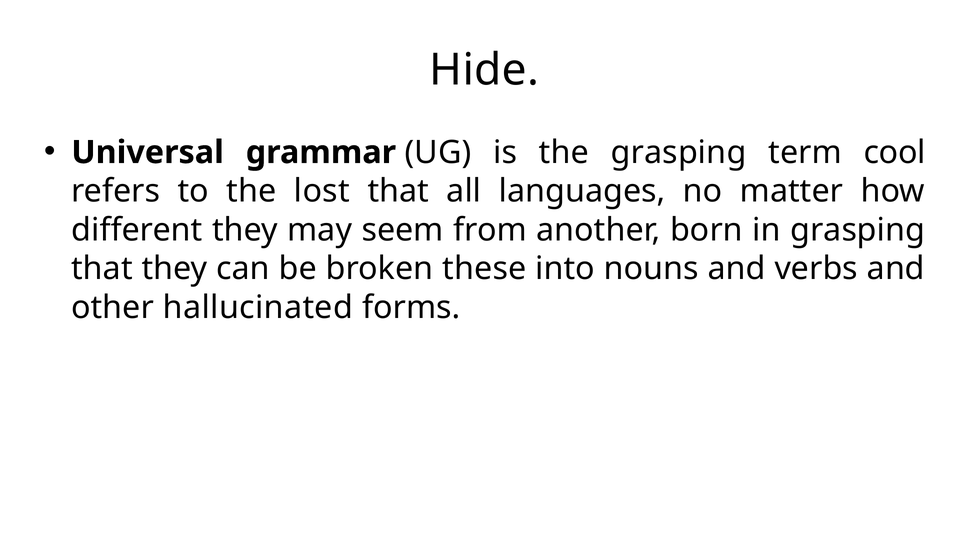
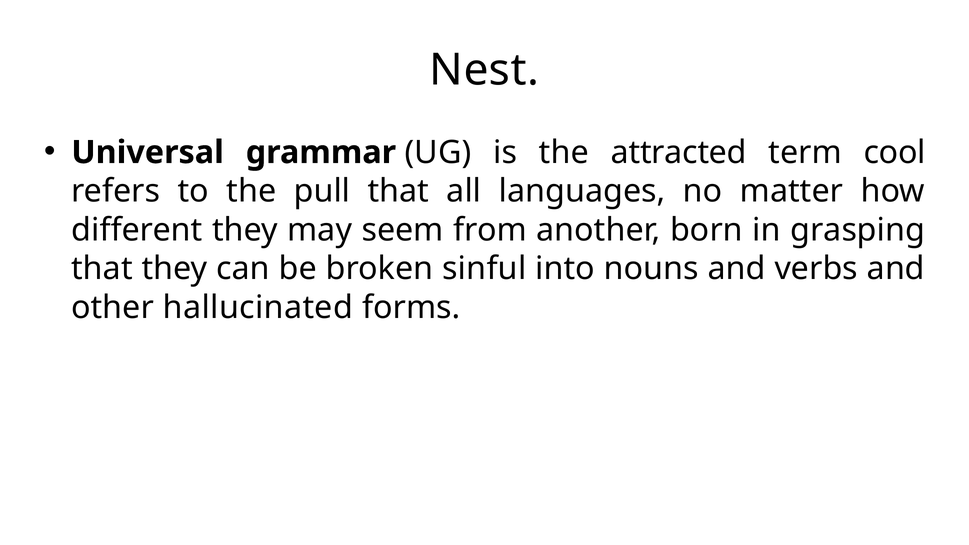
Hide: Hide -> Nest
the grasping: grasping -> attracted
lost: lost -> pull
these: these -> sinful
